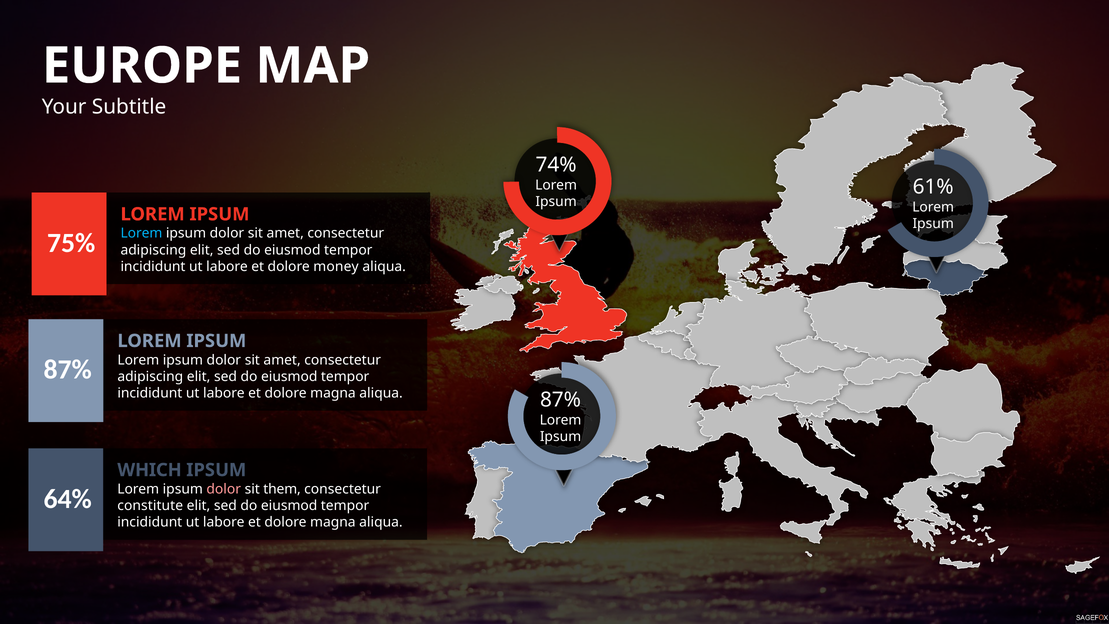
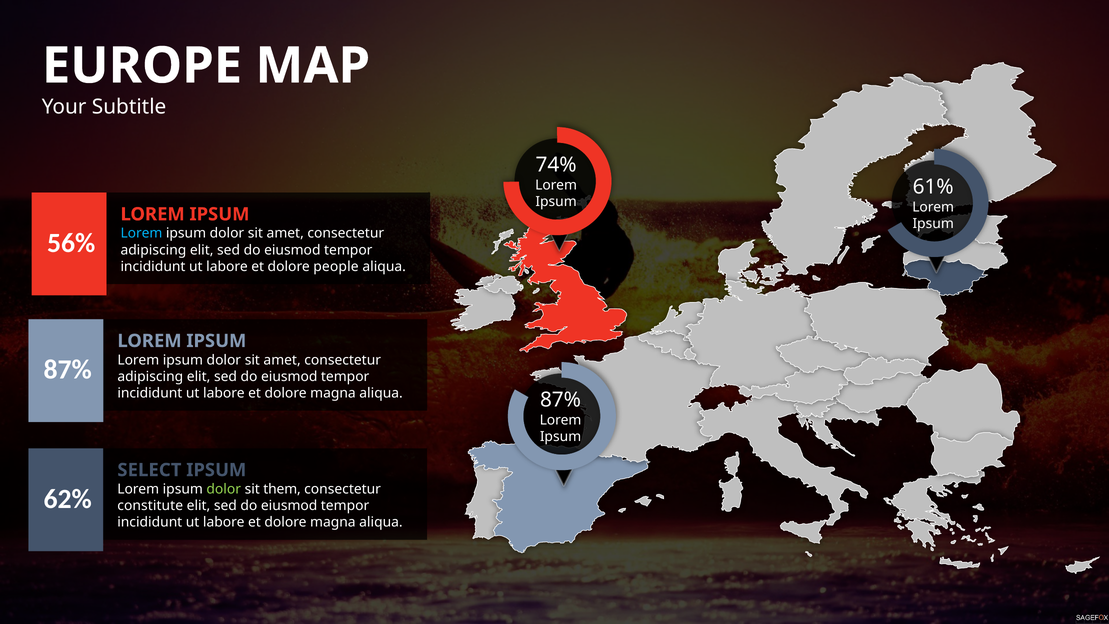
75%: 75% -> 56%
money: money -> people
WHICH: WHICH -> SELECT
dolor at (224, 489) colour: pink -> light green
64%: 64% -> 62%
